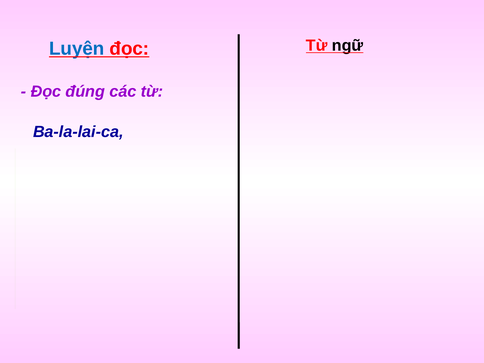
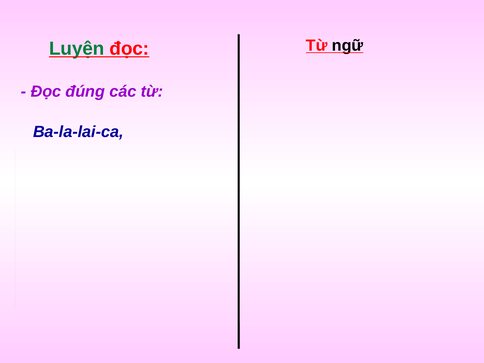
Luyện colour: blue -> green
